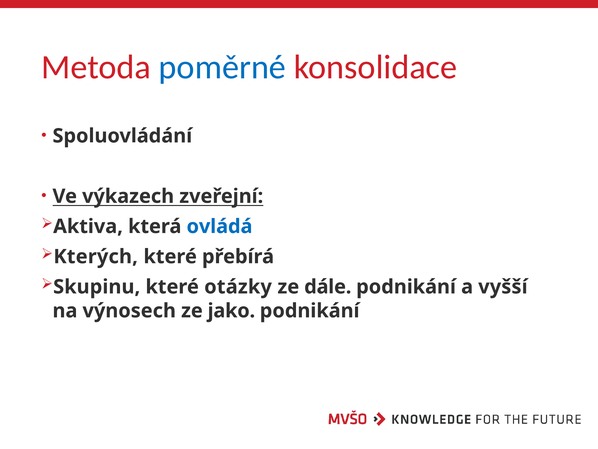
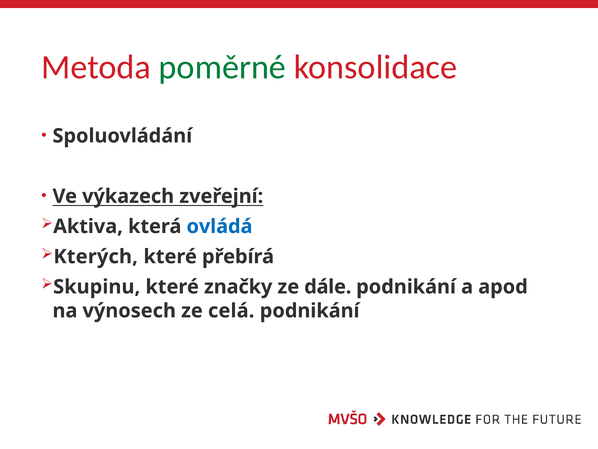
poměrné colour: blue -> green
otázky: otázky -> značky
vyšší: vyšší -> apod
jako: jako -> celá
